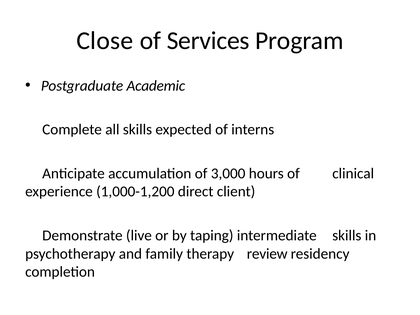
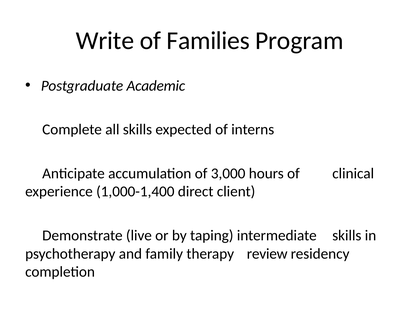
Close: Close -> Write
Services: Services -> Families
1,000-1,200: 1,000-1,200 -> 1,000-1,400
